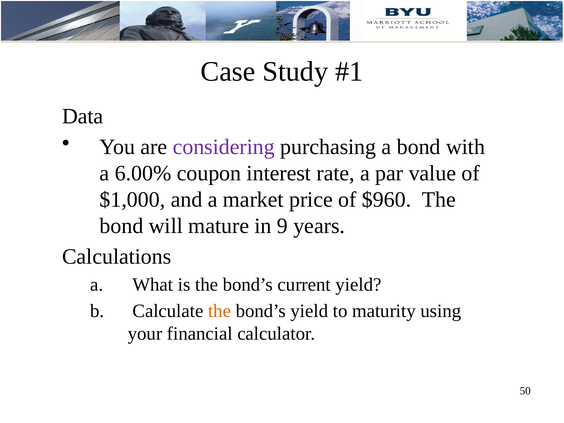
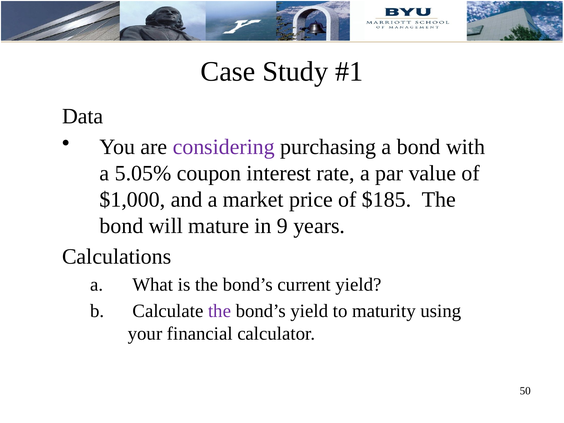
6.00%: 6.00% -> 5.05%
$960: $960 -> $185
the at (220, 311) colour: orange -> purple
